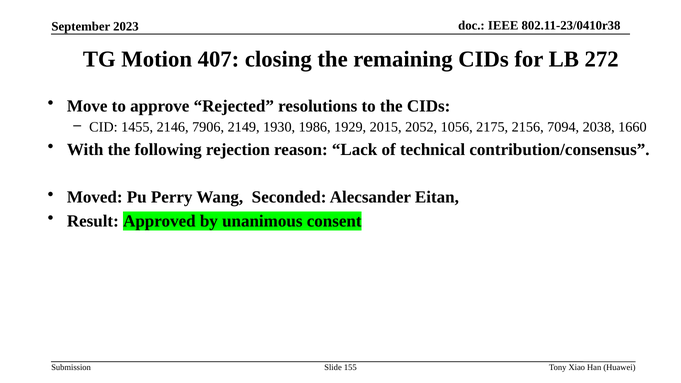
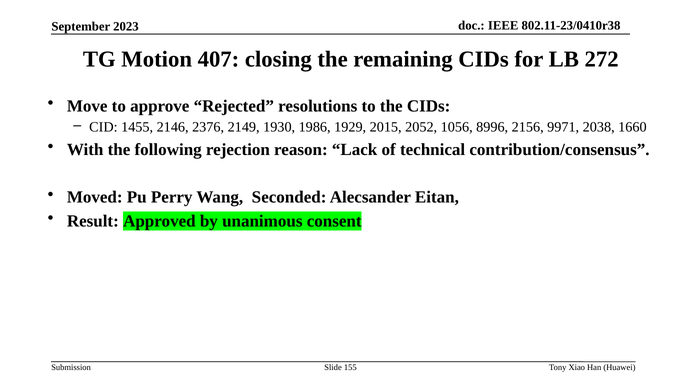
7906: 7906 -> 2376
2175: 2175 -> 8996
7094: 7094 -> 9971
